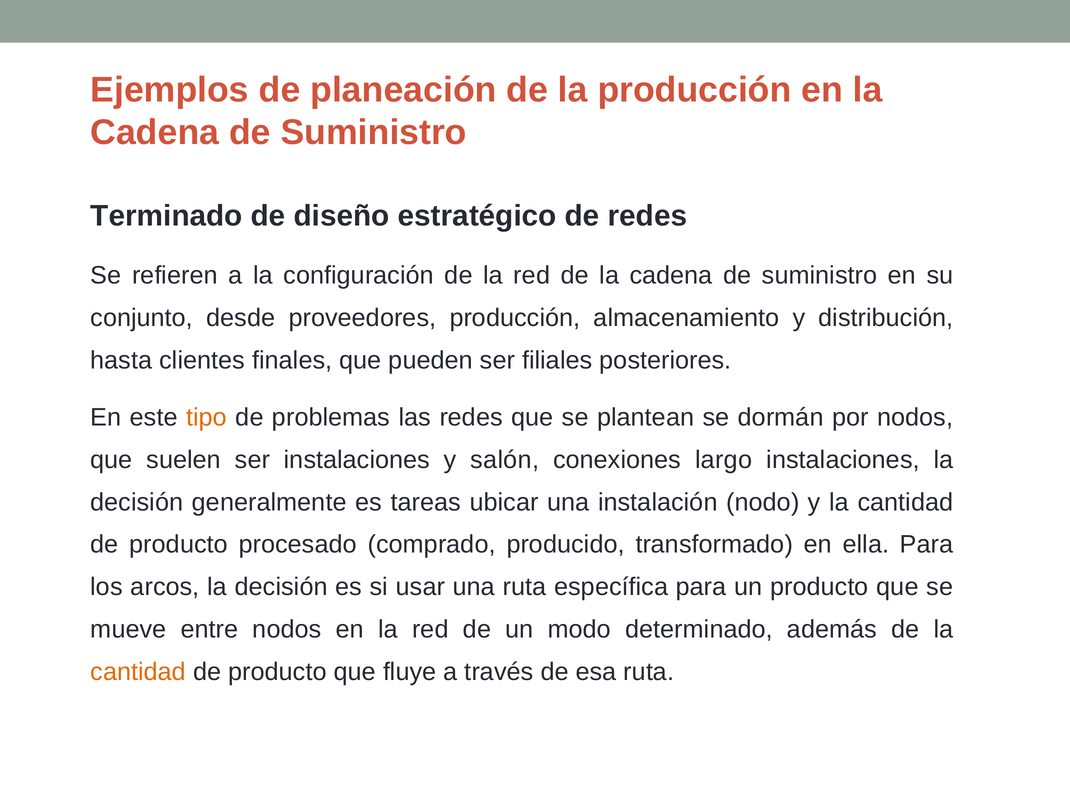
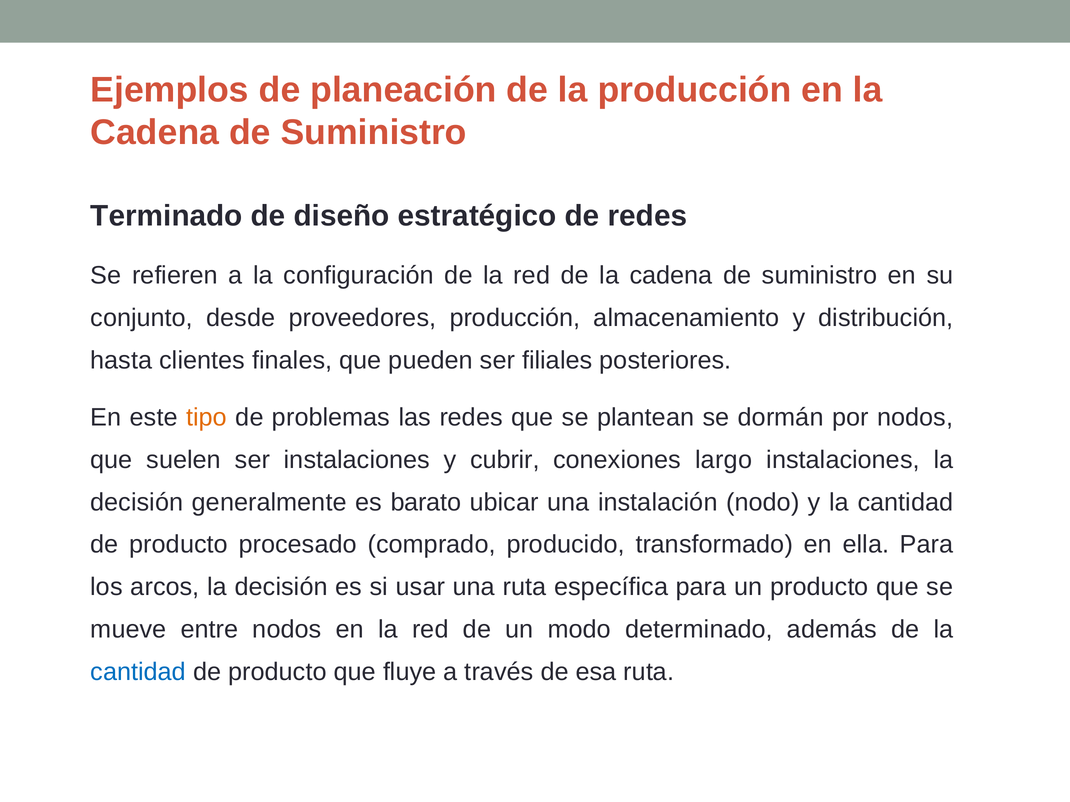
salón: salón -> cubrir
tareas: tareas -> barato
cantidad at (138, 672) colour: orange -> blue
